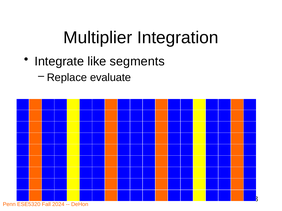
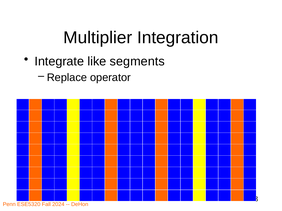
evaluate: evaluate -> operator
